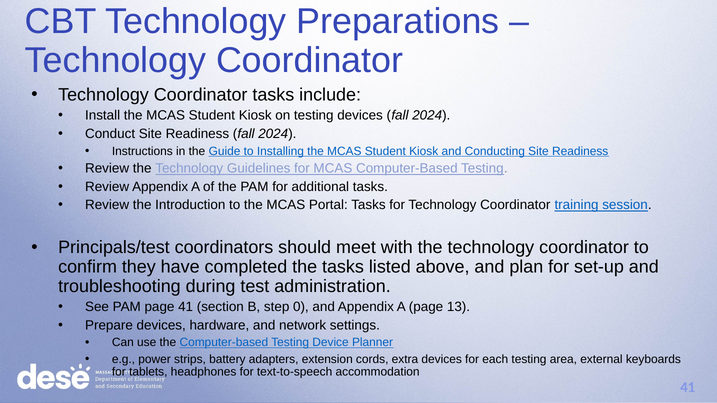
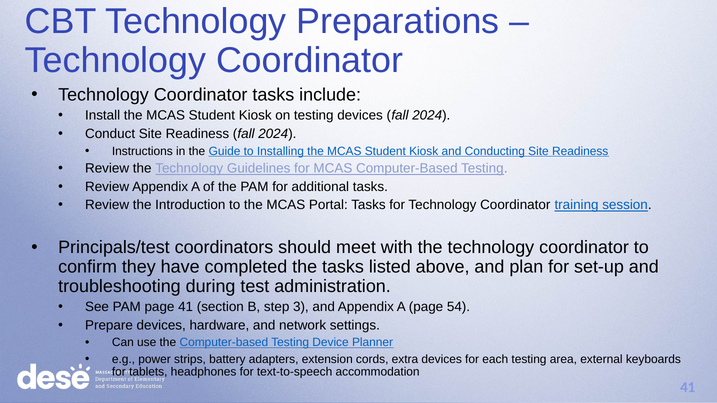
0: 0 -> 3
13: 13 -> 54
